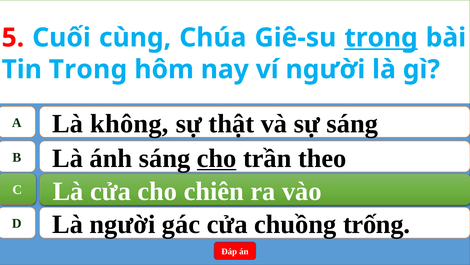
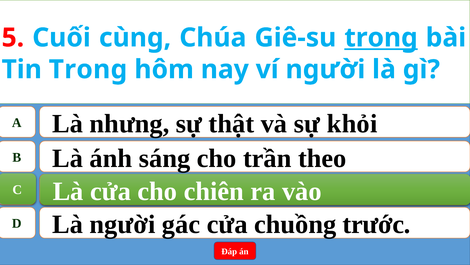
không: không -> nhưng
sự sáng: sáng -> khỏi
cho at (217, 158) underline: present -> none
trống: trống -> trước
